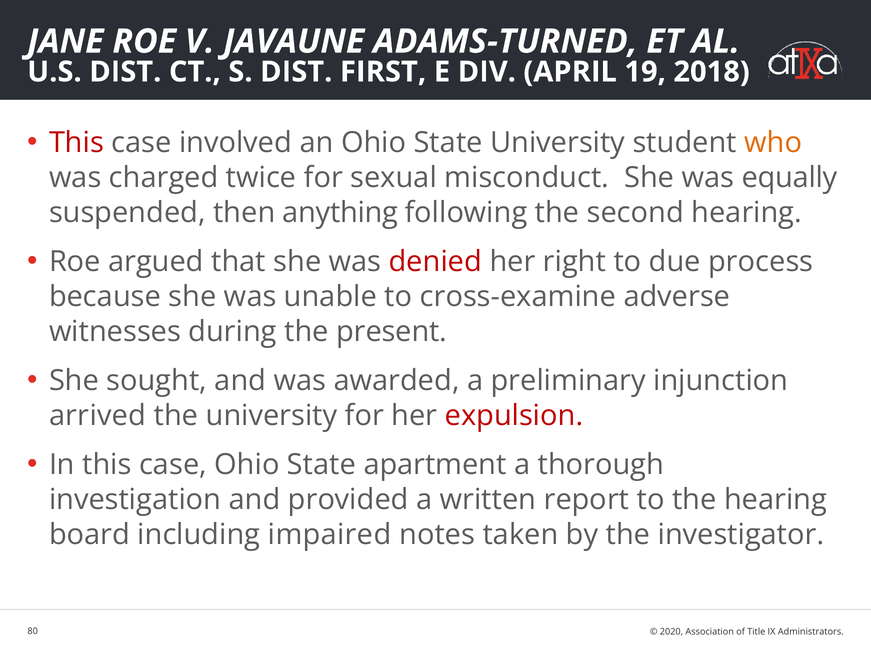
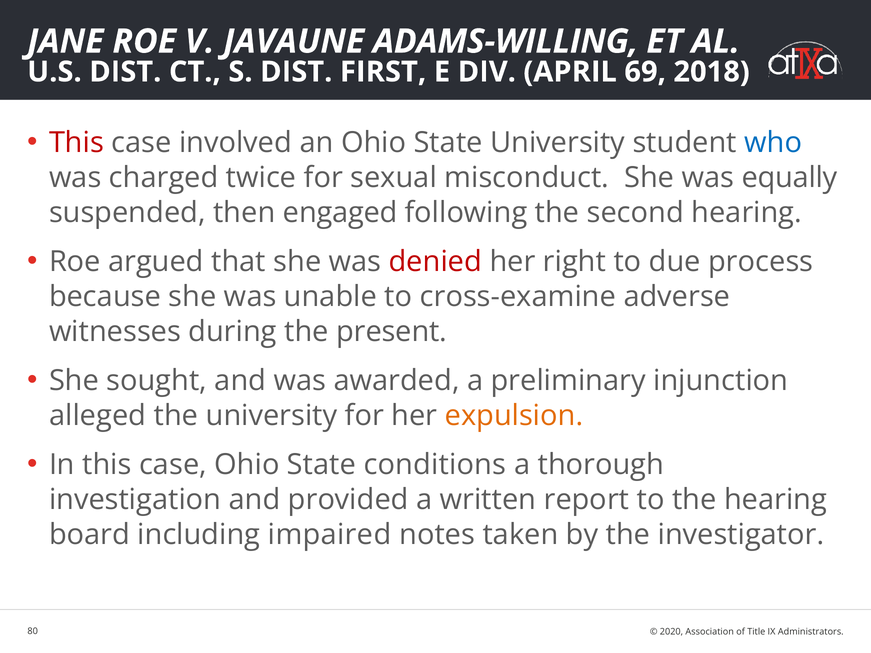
ADAMS-TURNED: ADAMS-TURNED -> ADAMS-WILLING
19: 19 -> 69
who colour: orange -> blue
anything: anything -> engaged
arrived: arrived -> alleged
expulsion colour: red -> orange
apartment: apartment -> conditions
